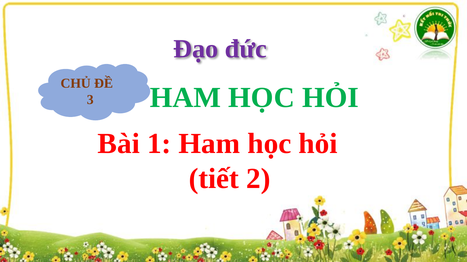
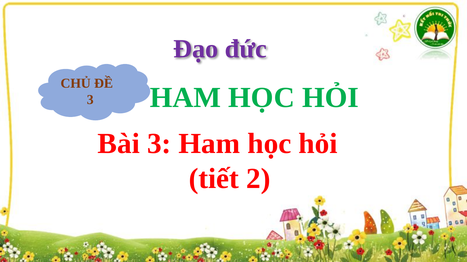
Bài 1: 1 -> 3
